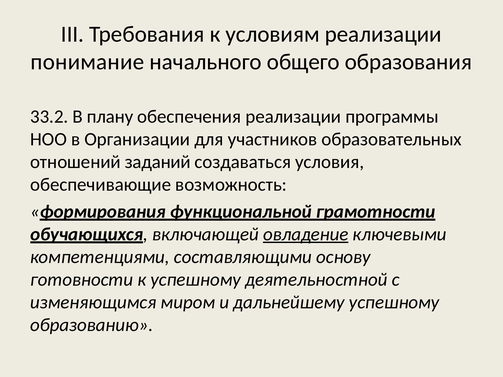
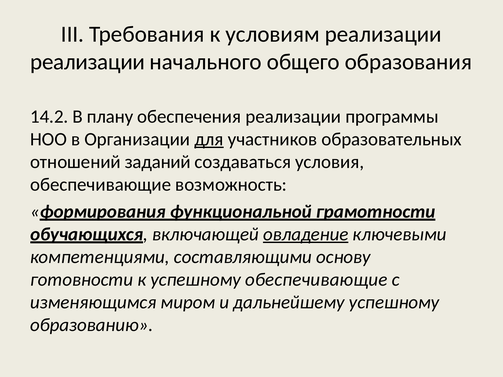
понимание at (87, 62): понимание -> реализации
33.2: 33.2 -> 14.2
для underline: none -> present
успешному деятельностной: деятельностной -> обеспечивающие
